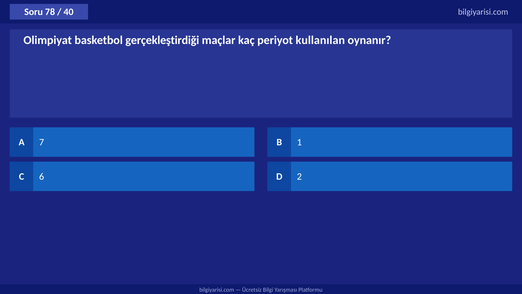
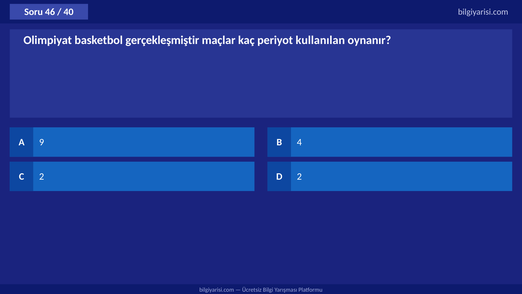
78: 78 -> 46
gerçekleştirdiği: gerçekleştirdiği -> gerçekleşmiştir
7: 7 -> 9
1: 1 -> 4
C 6: 6 -> 2
